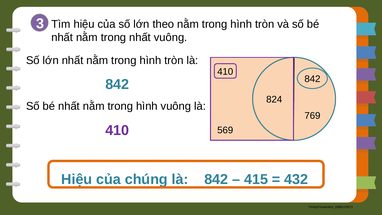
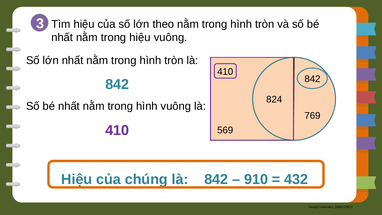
trong nhất: nhất -> hiệu
415: 415 -> 910
